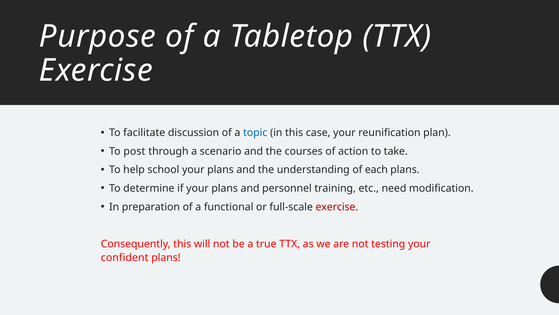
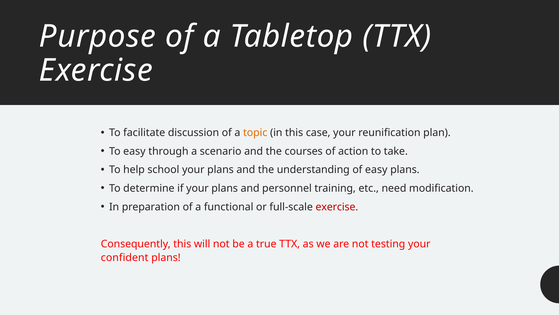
topic colour: blue -> orange
To post: post -> easy
of each: each -> easy
